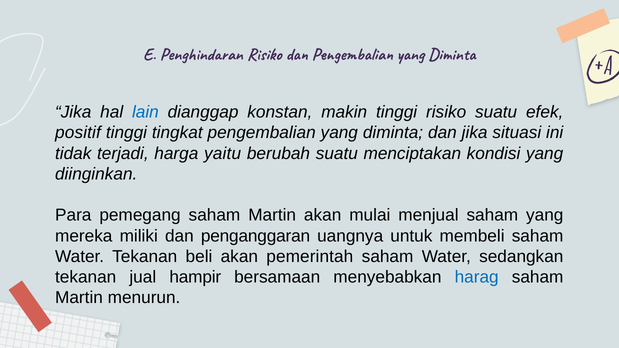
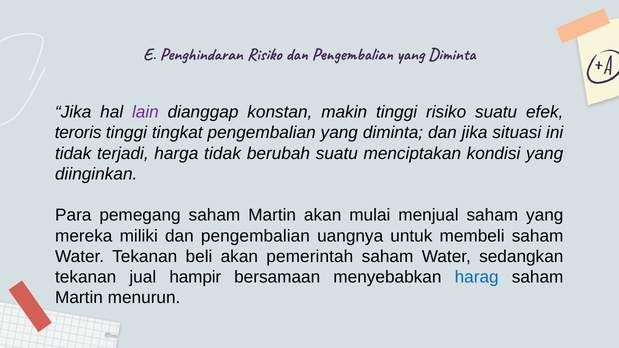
lain colour: blue -> purple
positif: positif -> teroris
harga yaitu: yaitu -> tidak
miliki dan penganggaran: penganggaran -> pengembalian
